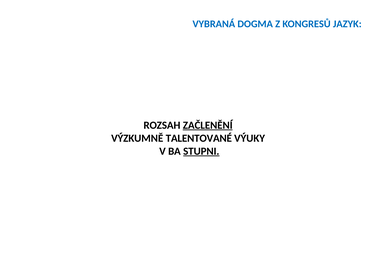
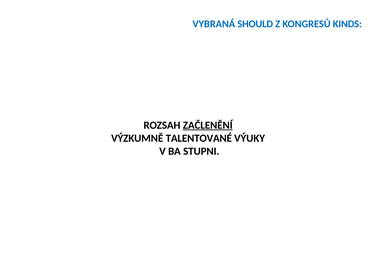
DOGMA: DOGMA -> SHOULD
JAZYK: JAZYK -> KINDS
STUPNI underline: present -> none
